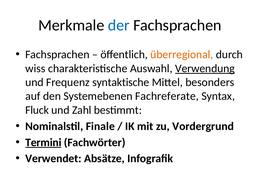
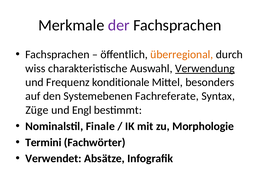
der colour: blue -> purple
syntaktische: syntaktische -> konditionale
Fluck: Fluck -> Züge
Zahl: Zahl -> Engl
Vordergrund: Vordergrund -> Morphologie
Termini underline: present -> none
